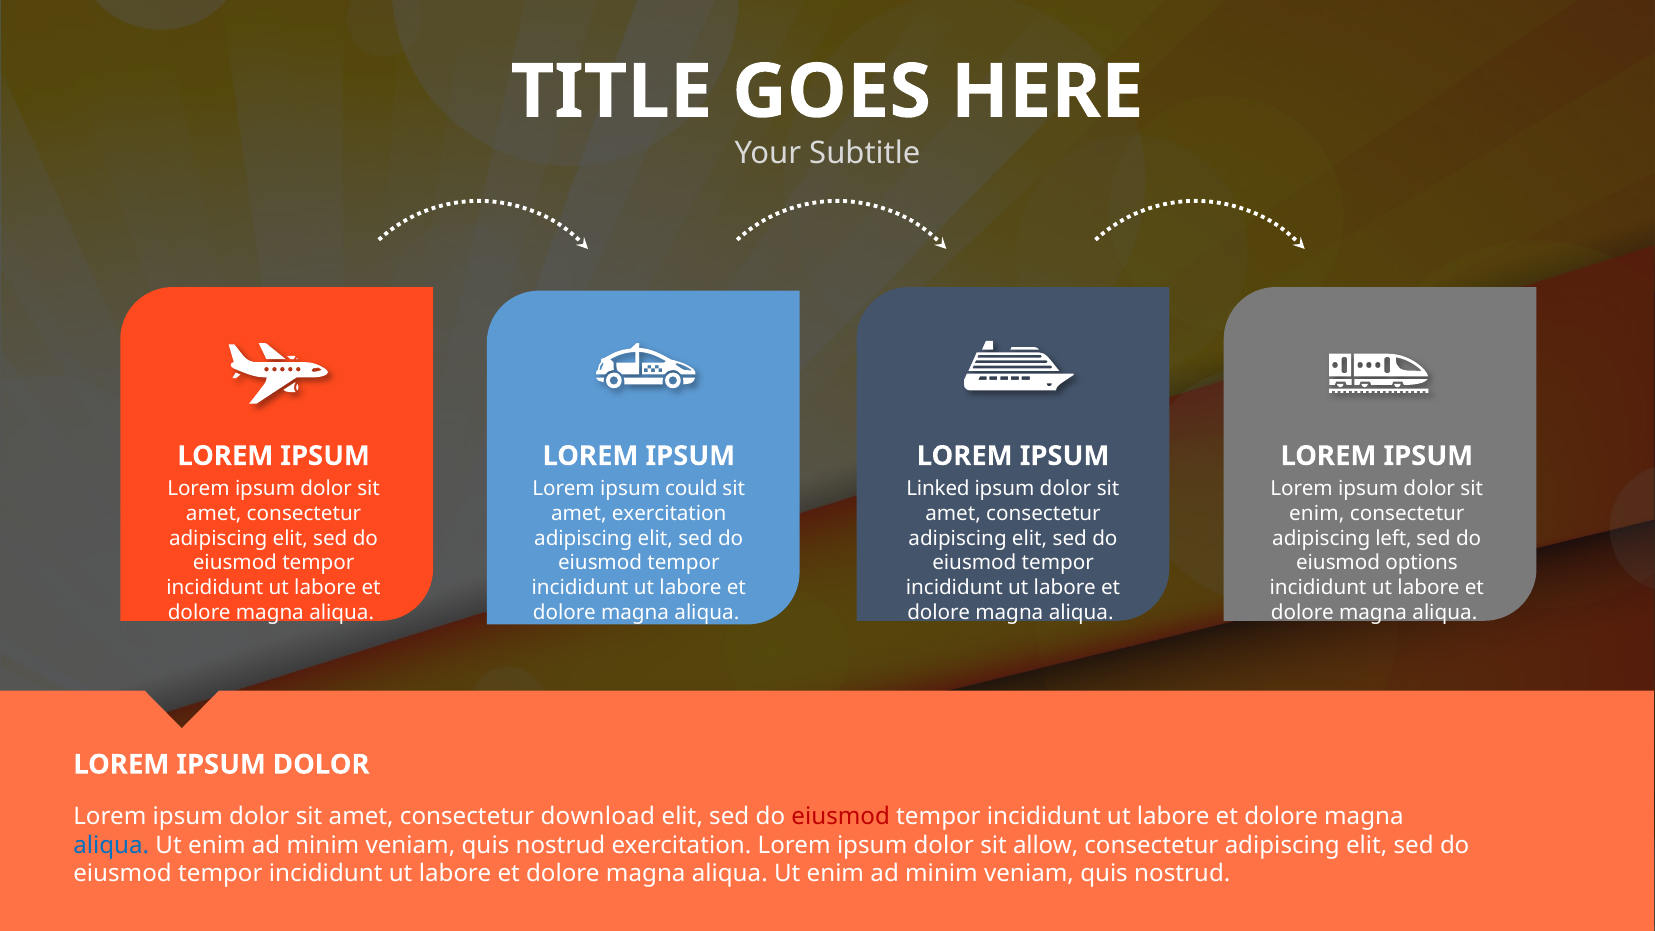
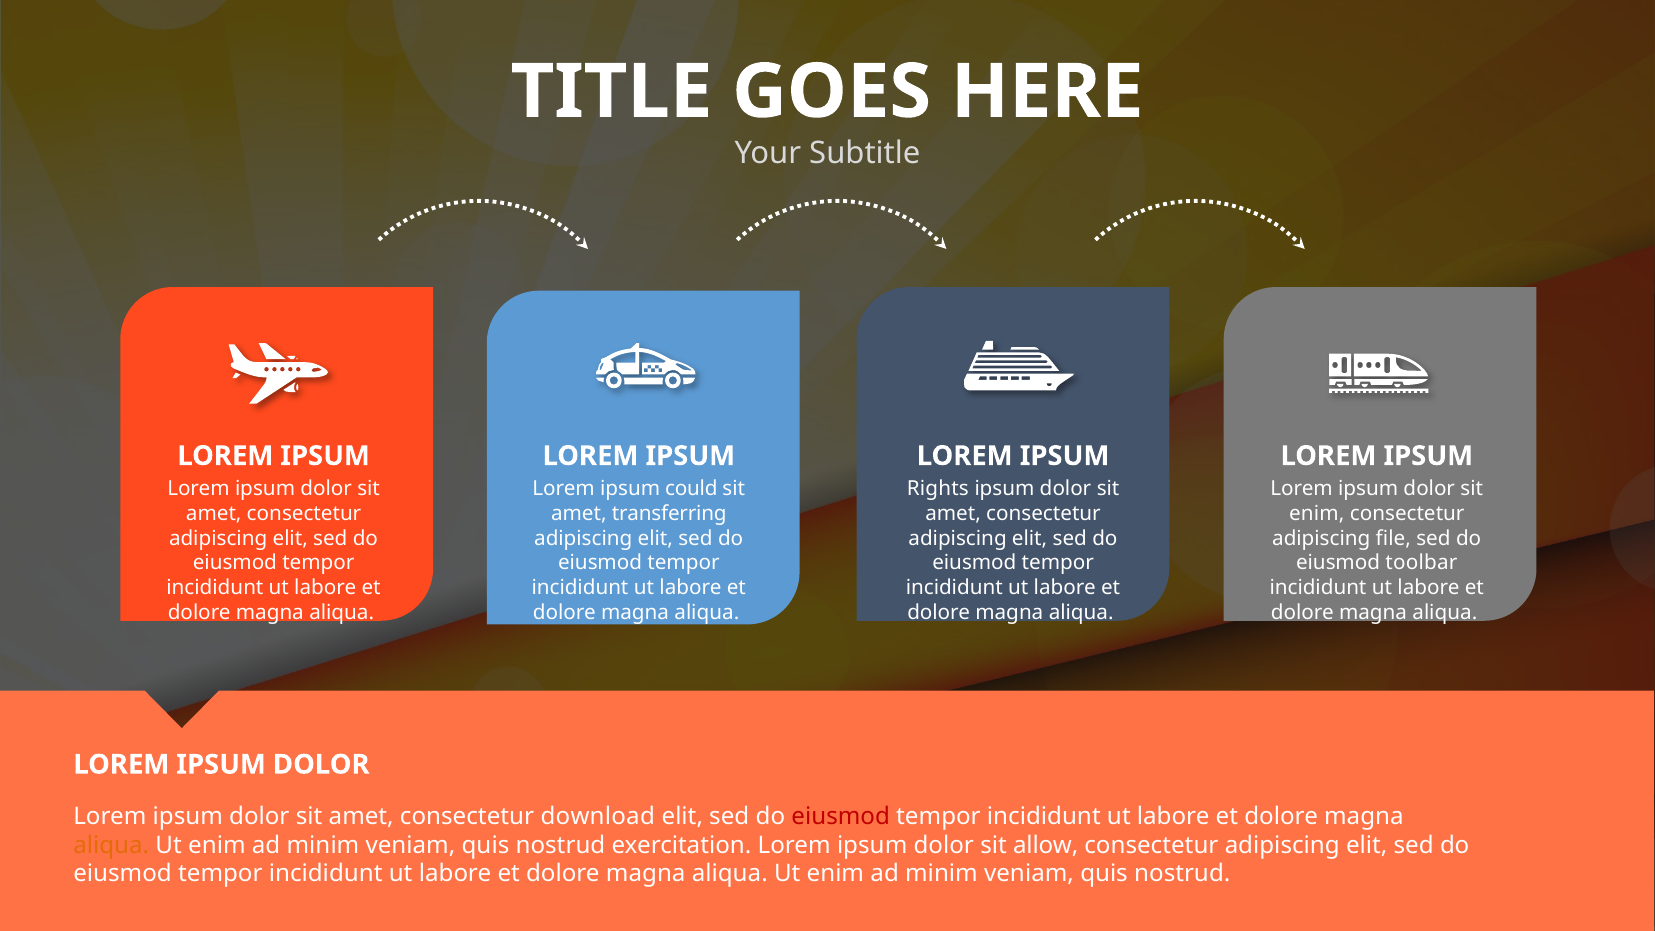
Linked: Linked -> Rights
amet exercitation: exercitation -> transferring
left: left -> file
options: options -> toolbar
aliqua at (111, 845) colour: blue -> orange
